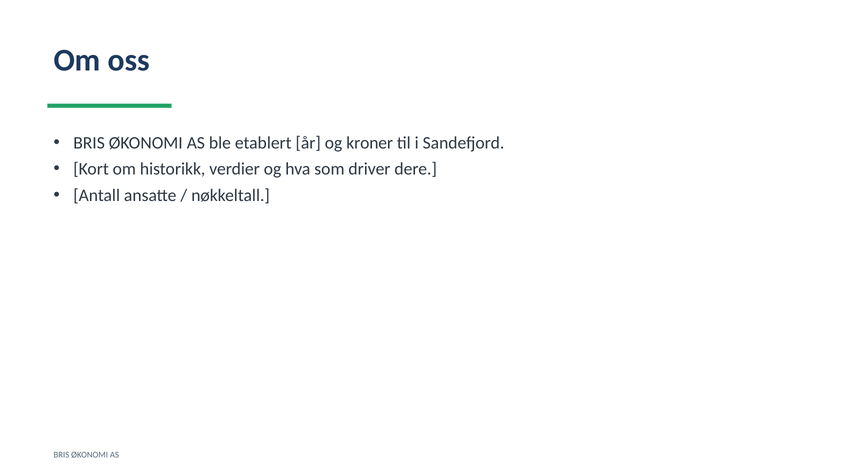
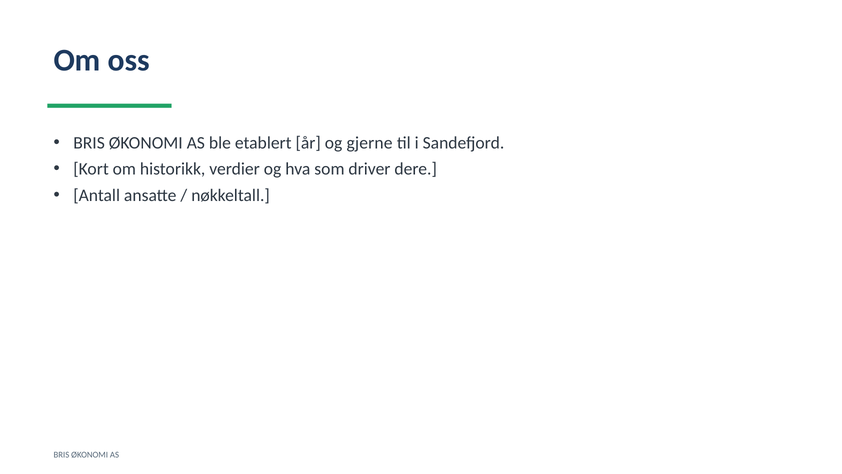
kroner: kroner -> gjerne
